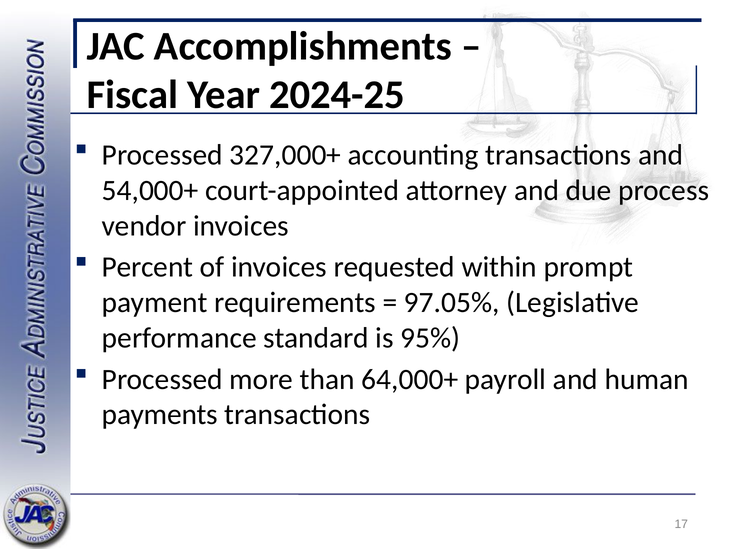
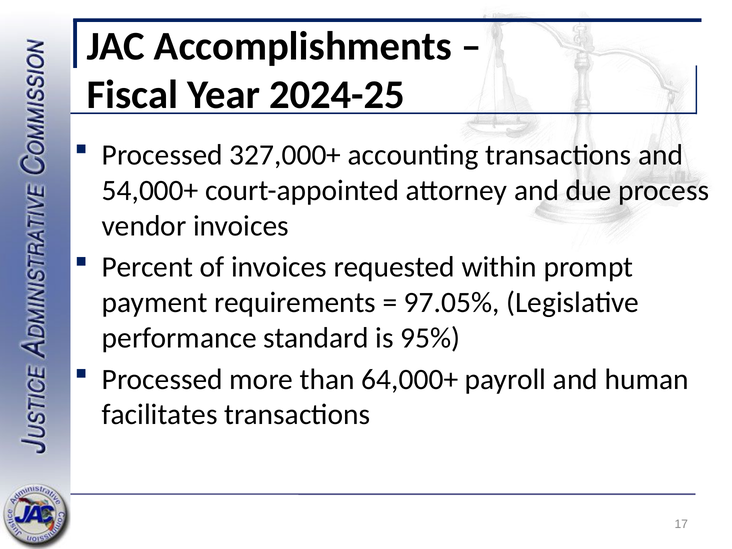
payments: payments -> facilitates
